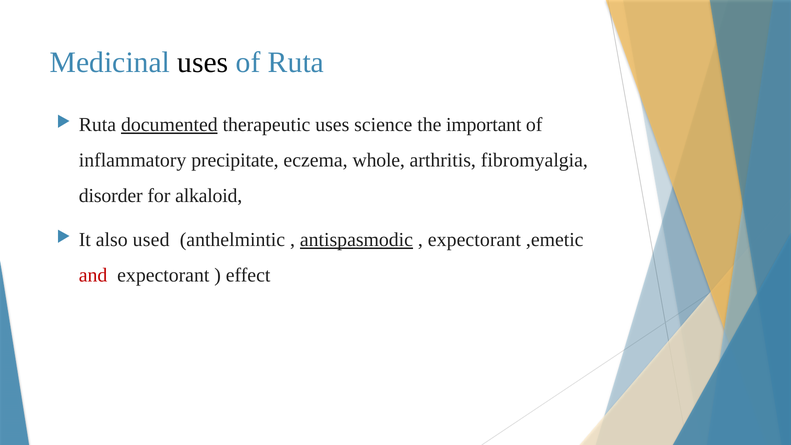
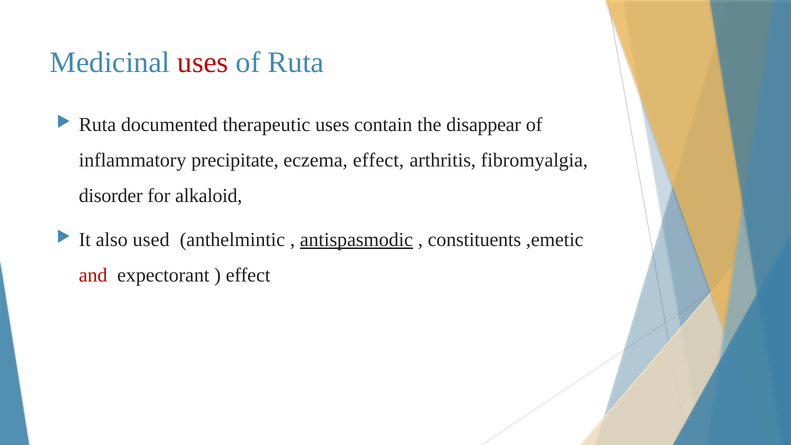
uses at (203, 62) colour: black -> red
documented underline: present -> none
science: science -> contain
important: important -> disappear
eczema whole: whole -> effect
expectorant at (474, 240): expectorant -> constituents
